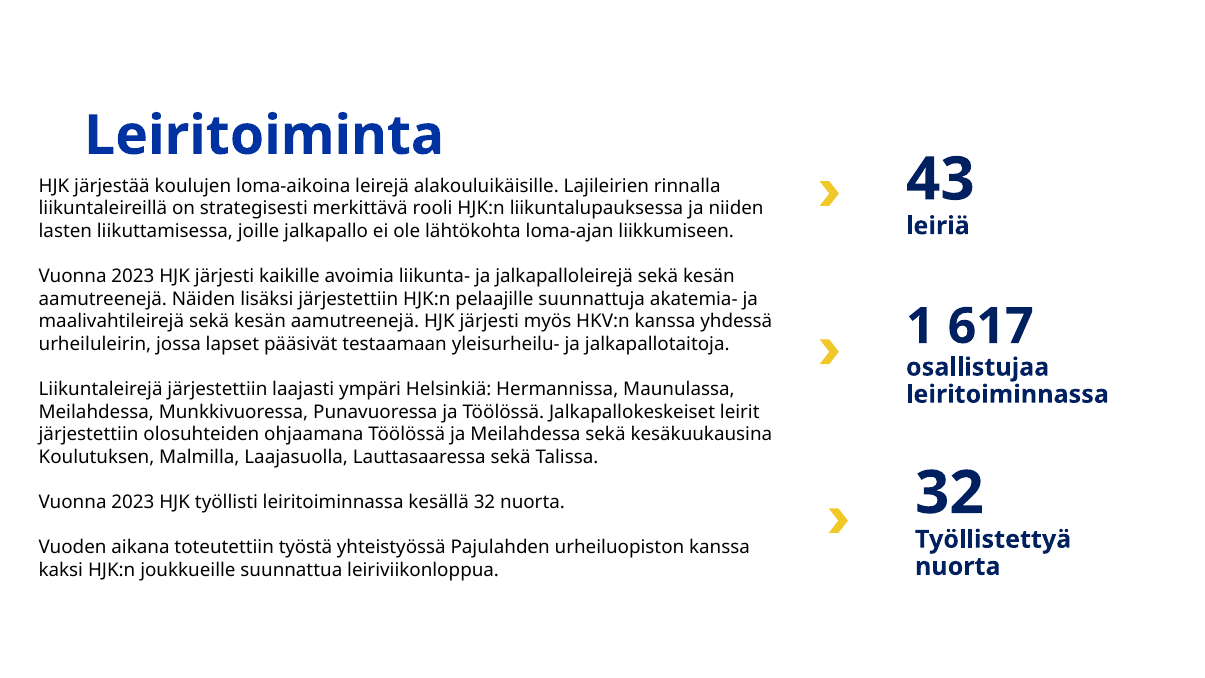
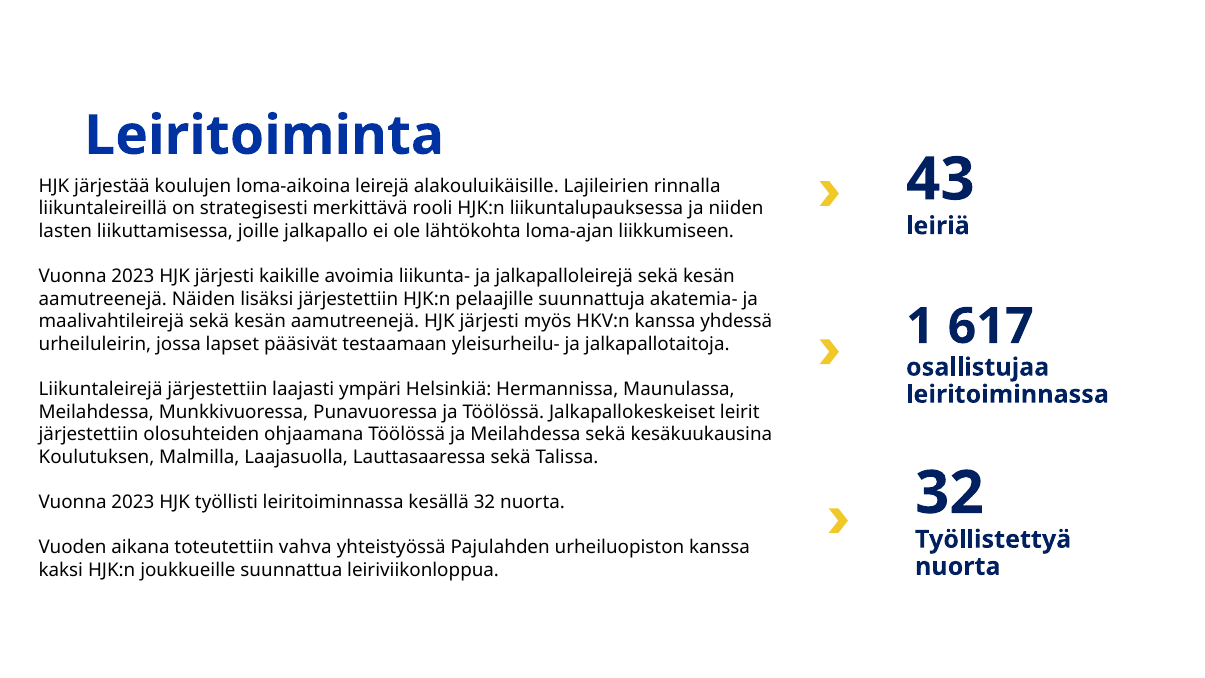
työstä: työstä -> vahva
